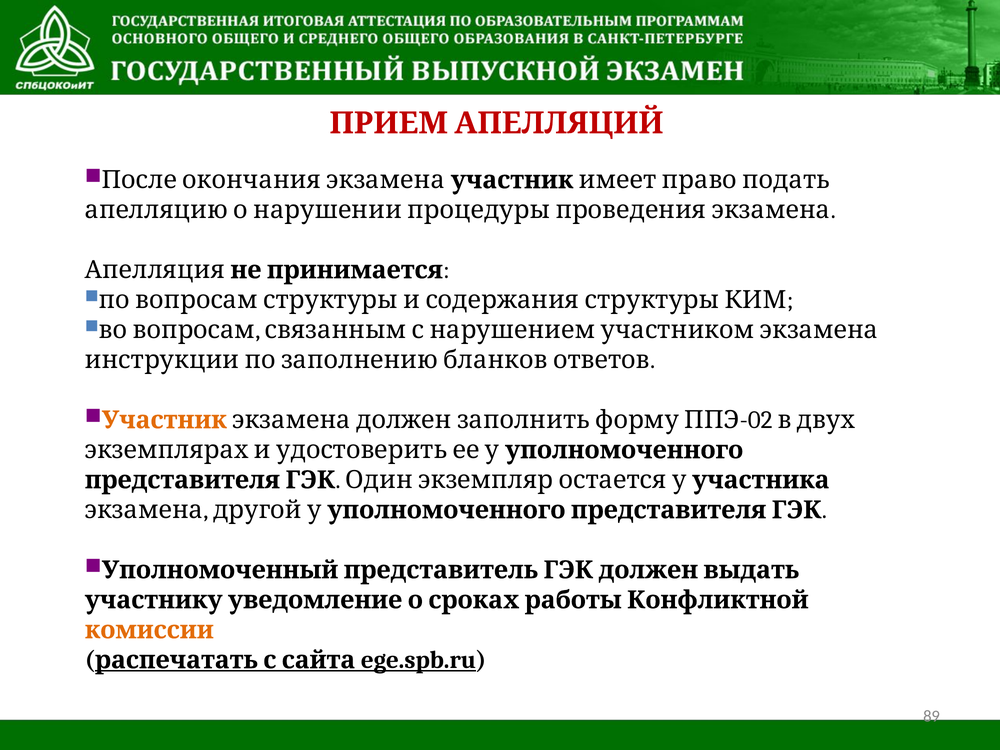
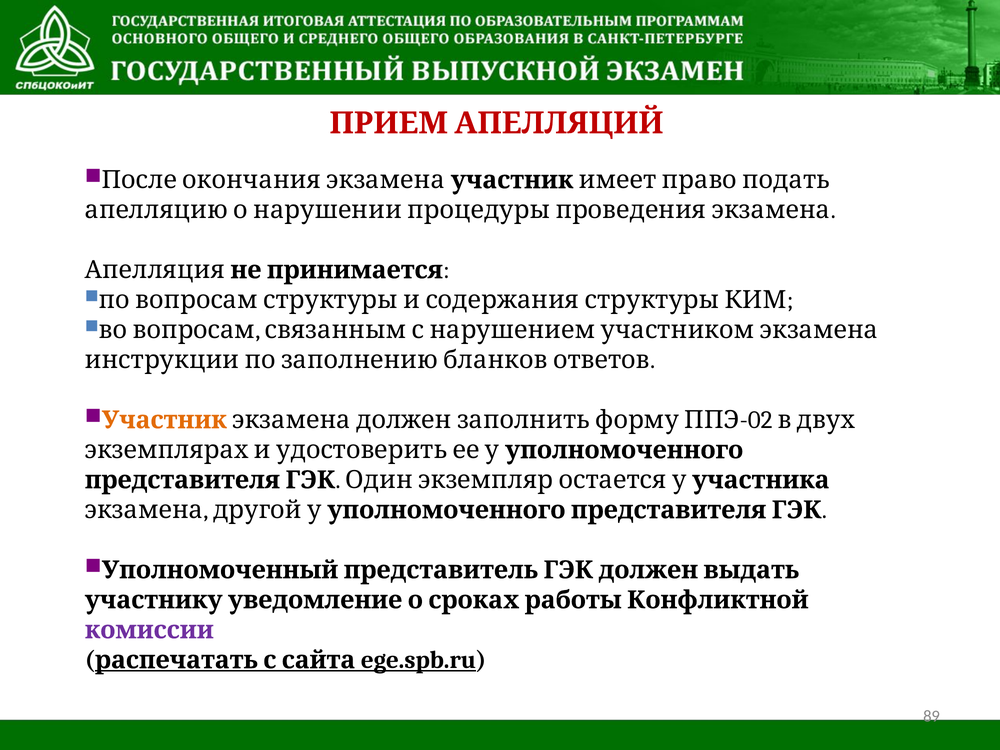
комиссии colour: orange -> purple
